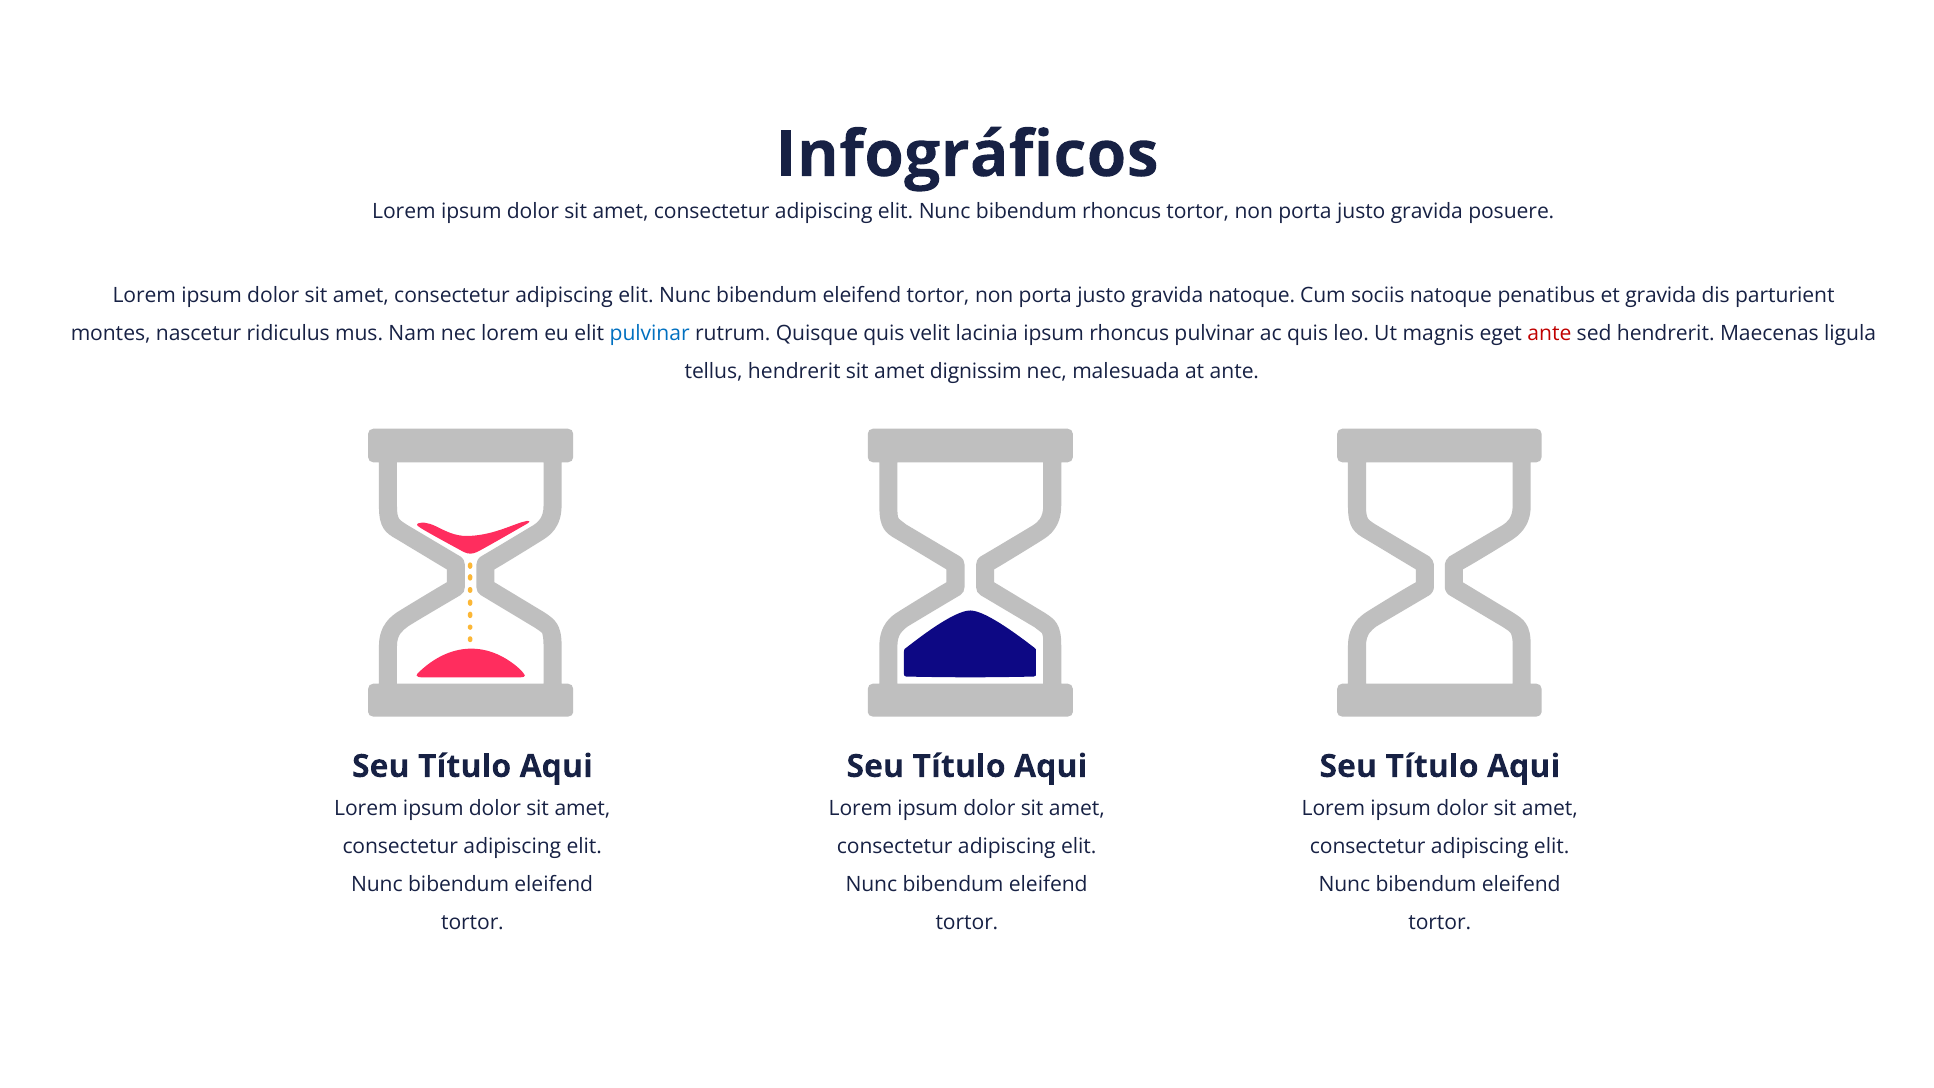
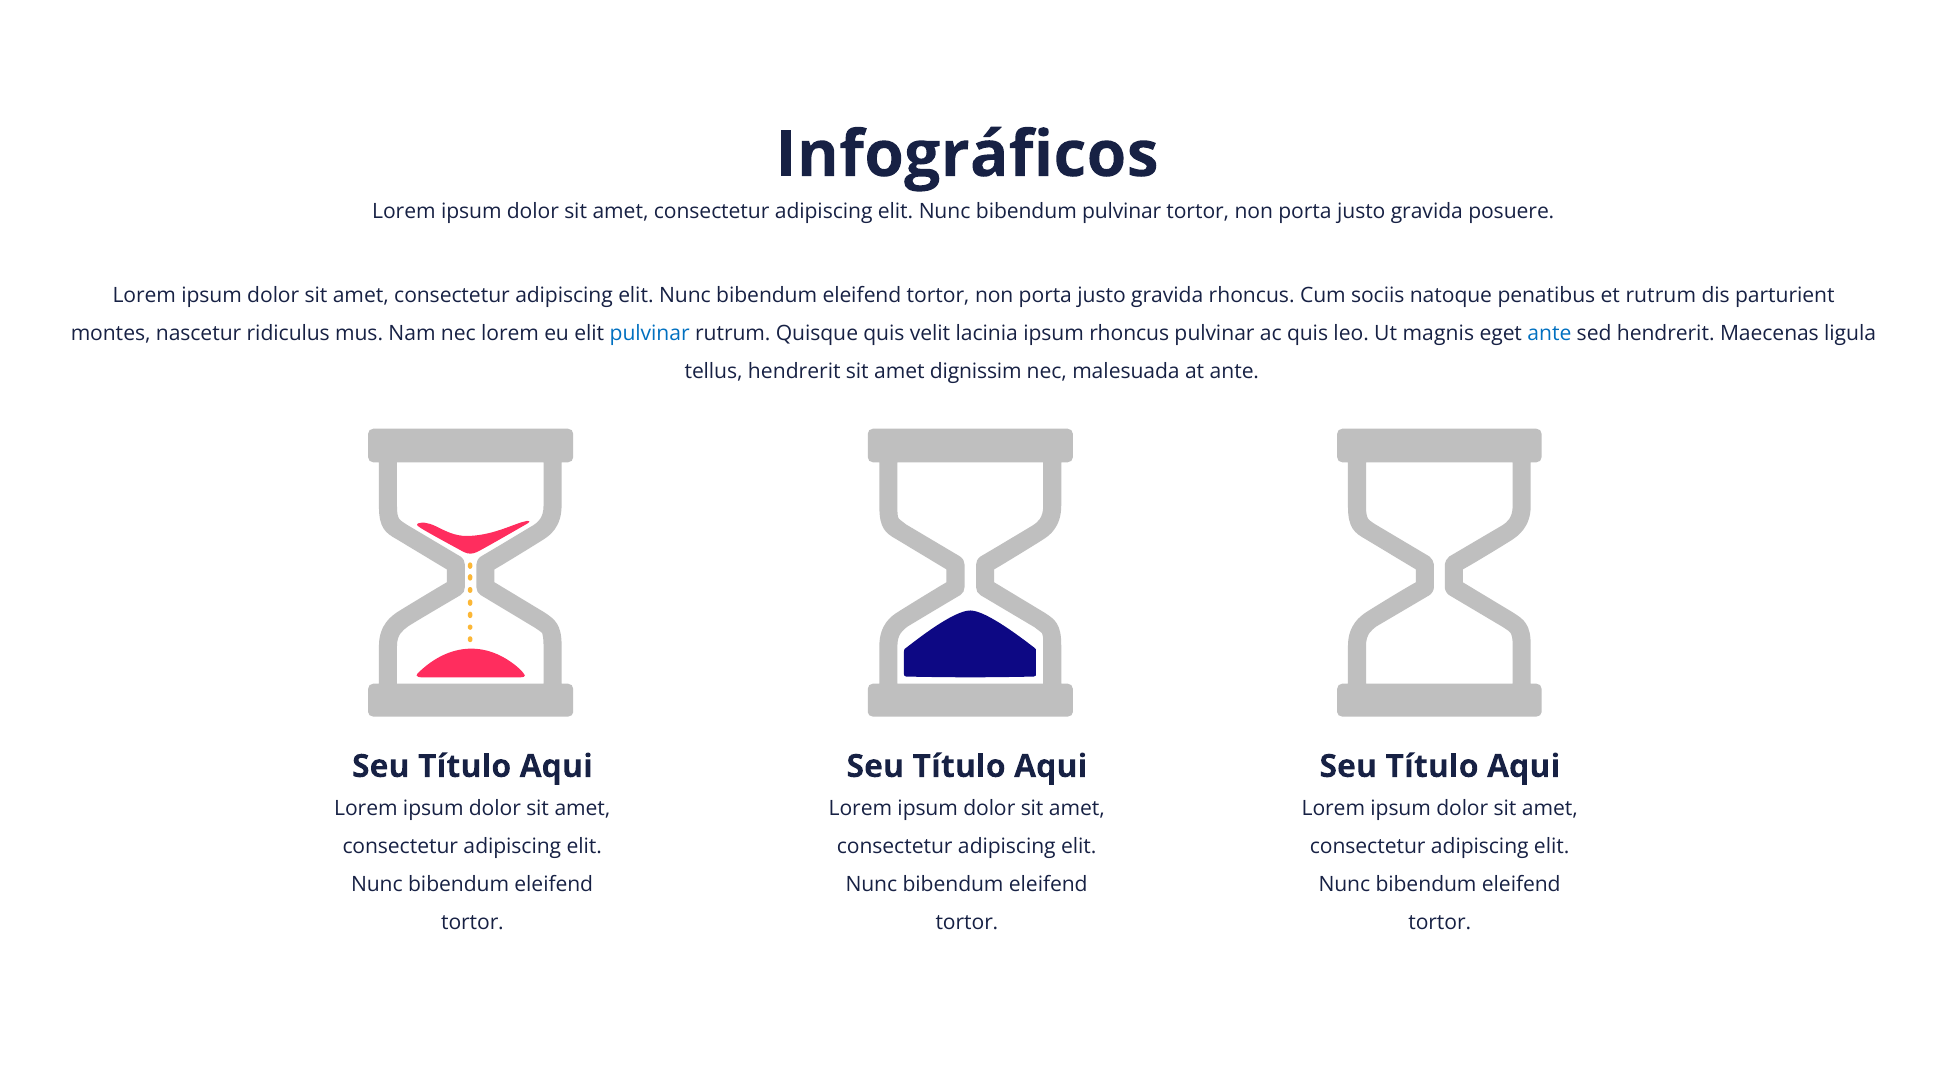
bibendum rhoncus: rhoncus -> pulvinar
gravida natoque: natoque -> rhoncus
et gravida: gravida -> rutrum
ante at (1549, 333) colour: red -> blue
